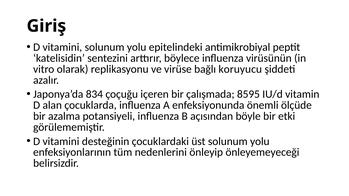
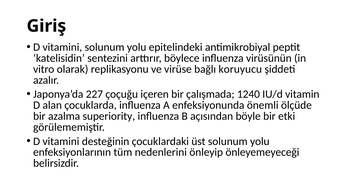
834: 834 -> 227
8595: 8595 -> 1240
potansiyeli: potansiyeli -> superiority
